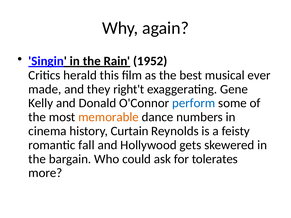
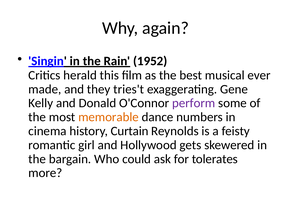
right't: right't -> tries't
perform colour: blue -> purple
fall: fall -> girl
